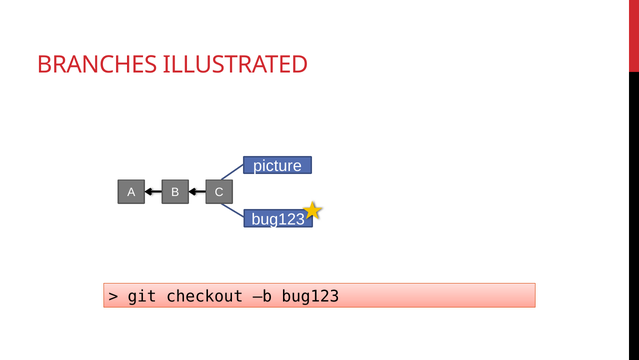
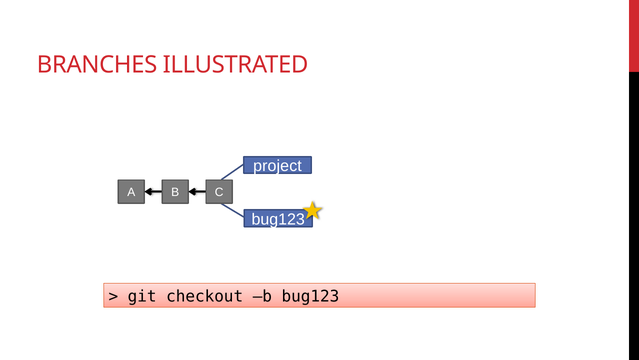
picture: picture -> project
